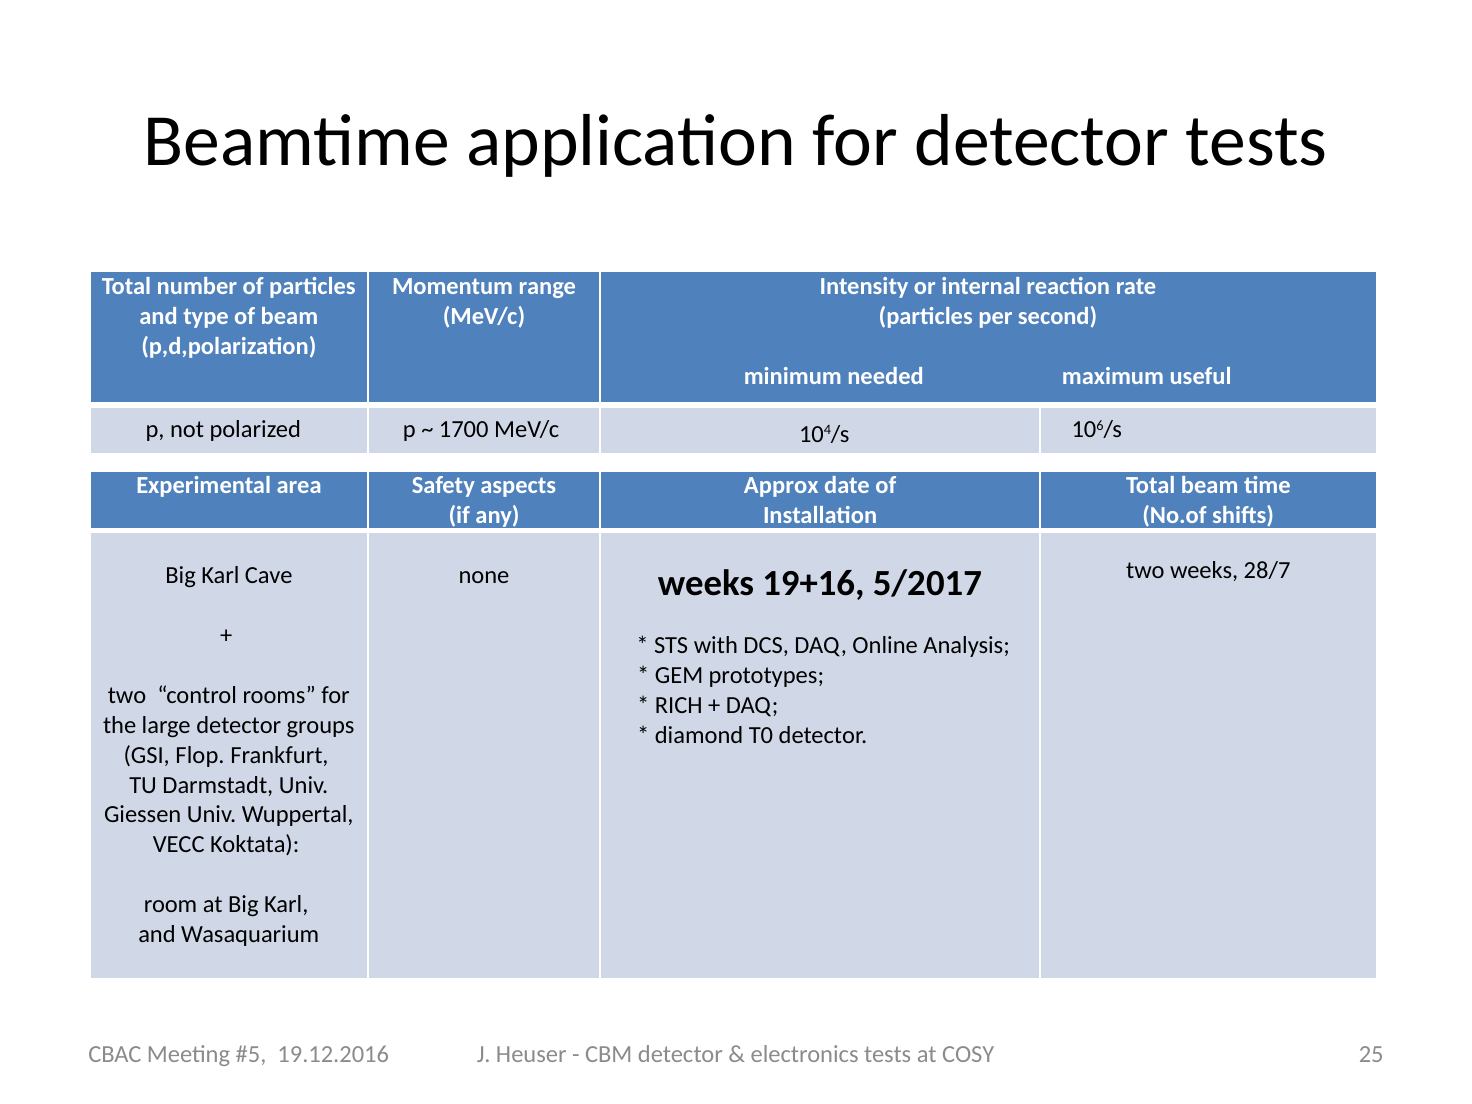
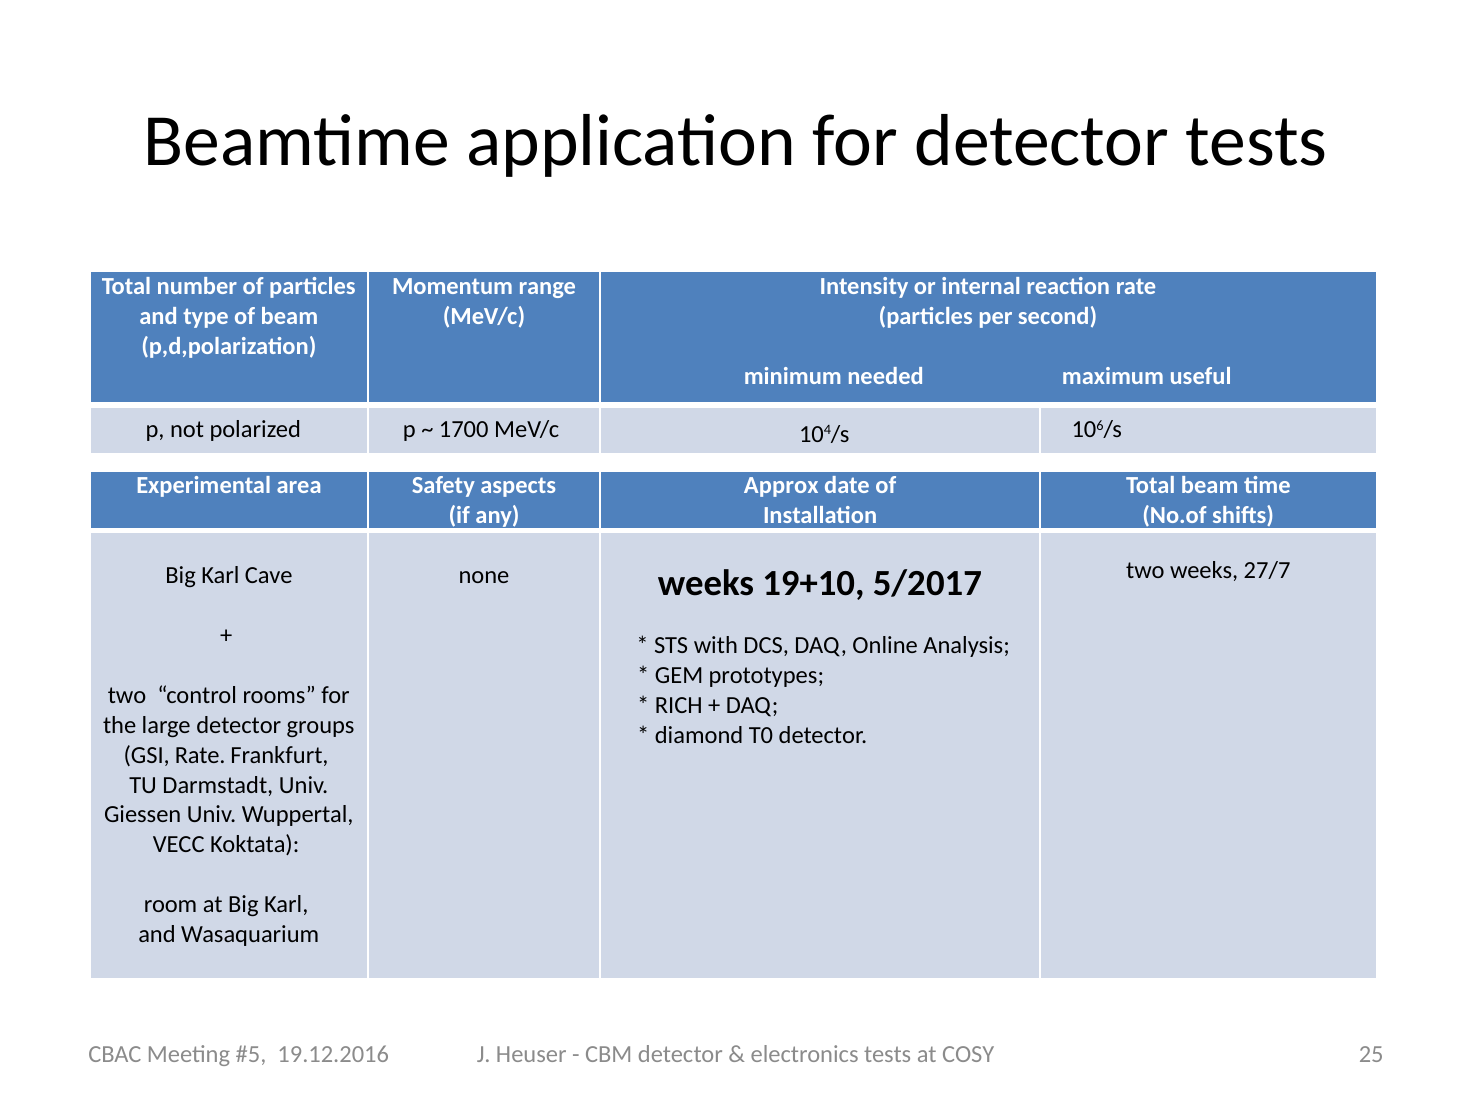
28/7: 28/7 -> 27/7
19+16: 19+16 -> 19+10
GSI Flop: Flop -> Rate
